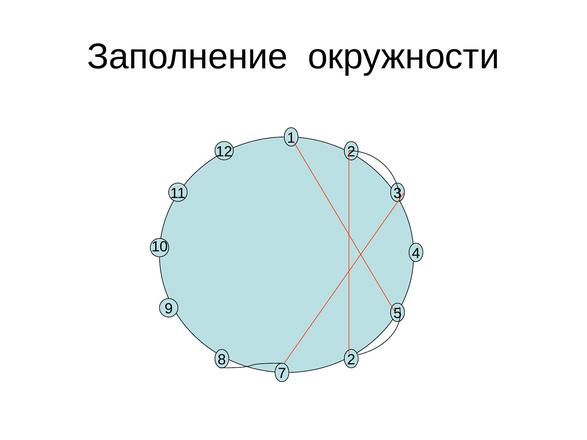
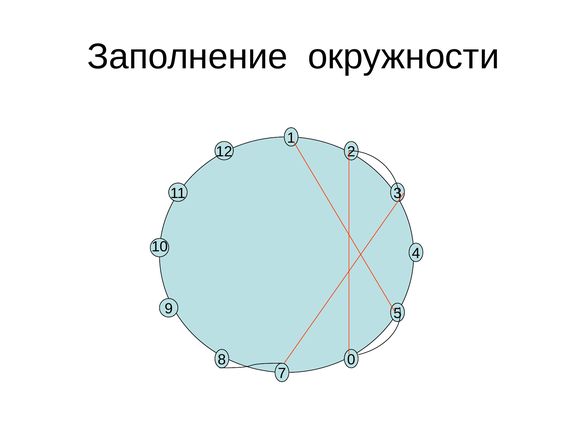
8 2: 2 -> 0
